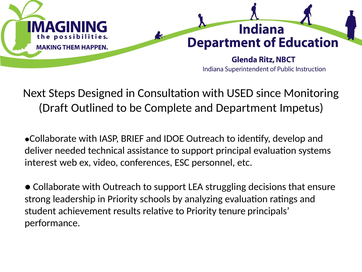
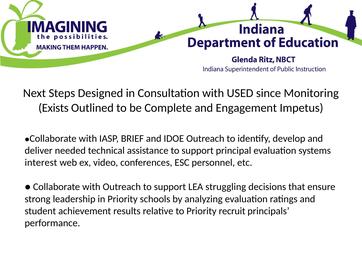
Draft: Draft -> Exists
Department: Department -> Engagement
tenure: tenure -> recruit
